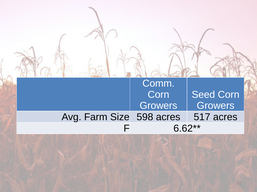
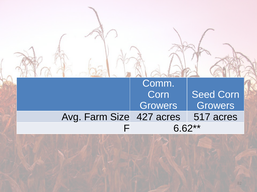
598: 598 -> 427
